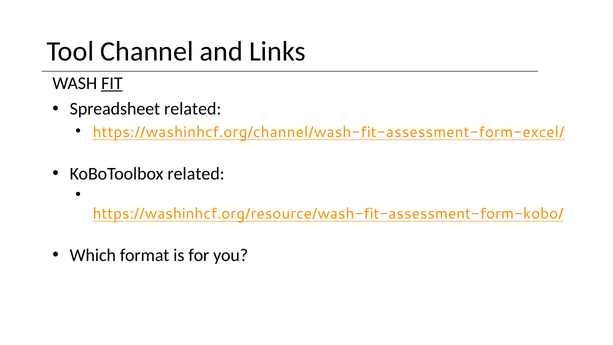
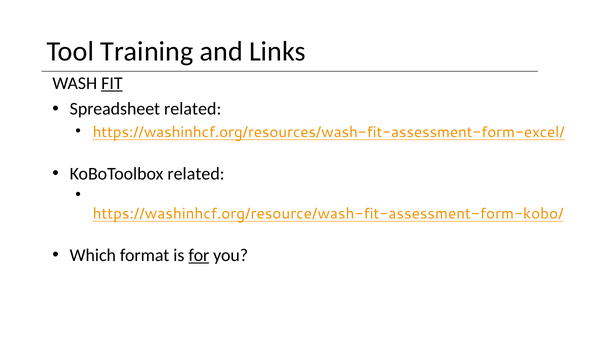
Channel: Channel -> Training
https://washinhcf.org/channel/wash-fit-assessment-form-excel/: https://washinhcf.org/channel/wash-fit-assessment-form-excel/ -> https://washinhcf.org/resources/wash-fit-assessment-form-excel/
for underline: none -> present
